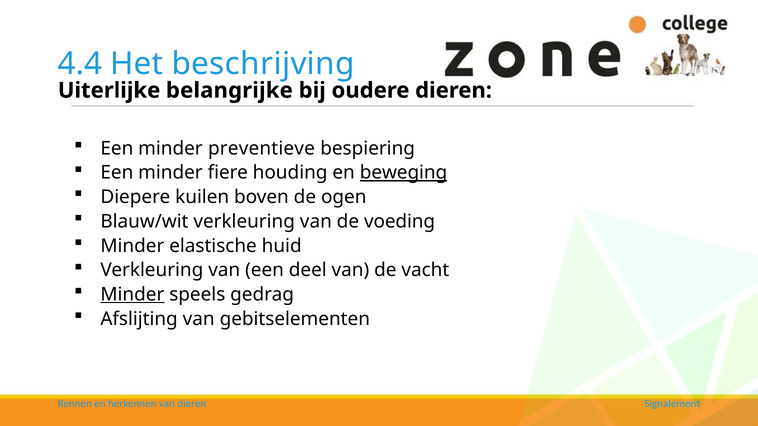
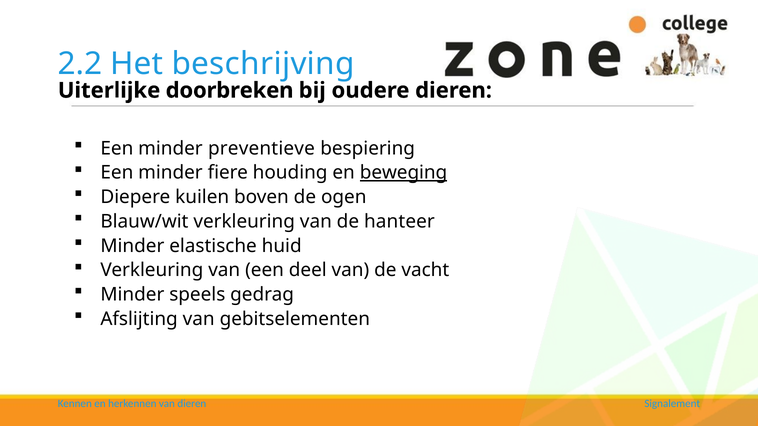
4.4: 4.4 -> 2.2
belangrijke: belangrijke -> doorbreken
voeding: voeding -> hanteer
Minder at (132, 295) underline: present -> none
